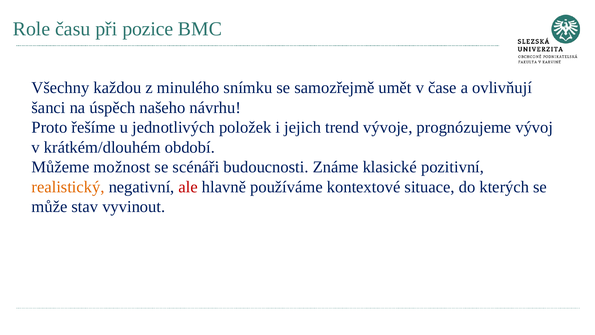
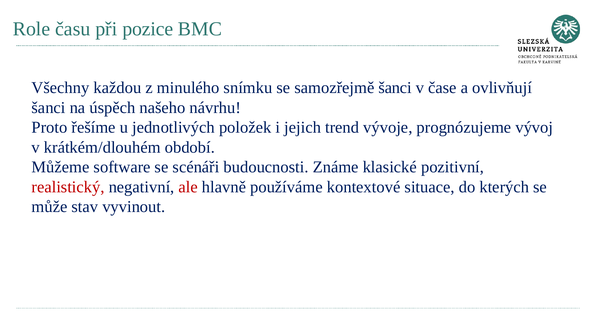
samozřejmě umět: umět -> šanci
možnost: možnost -> software
realistický colour: orange -> red
